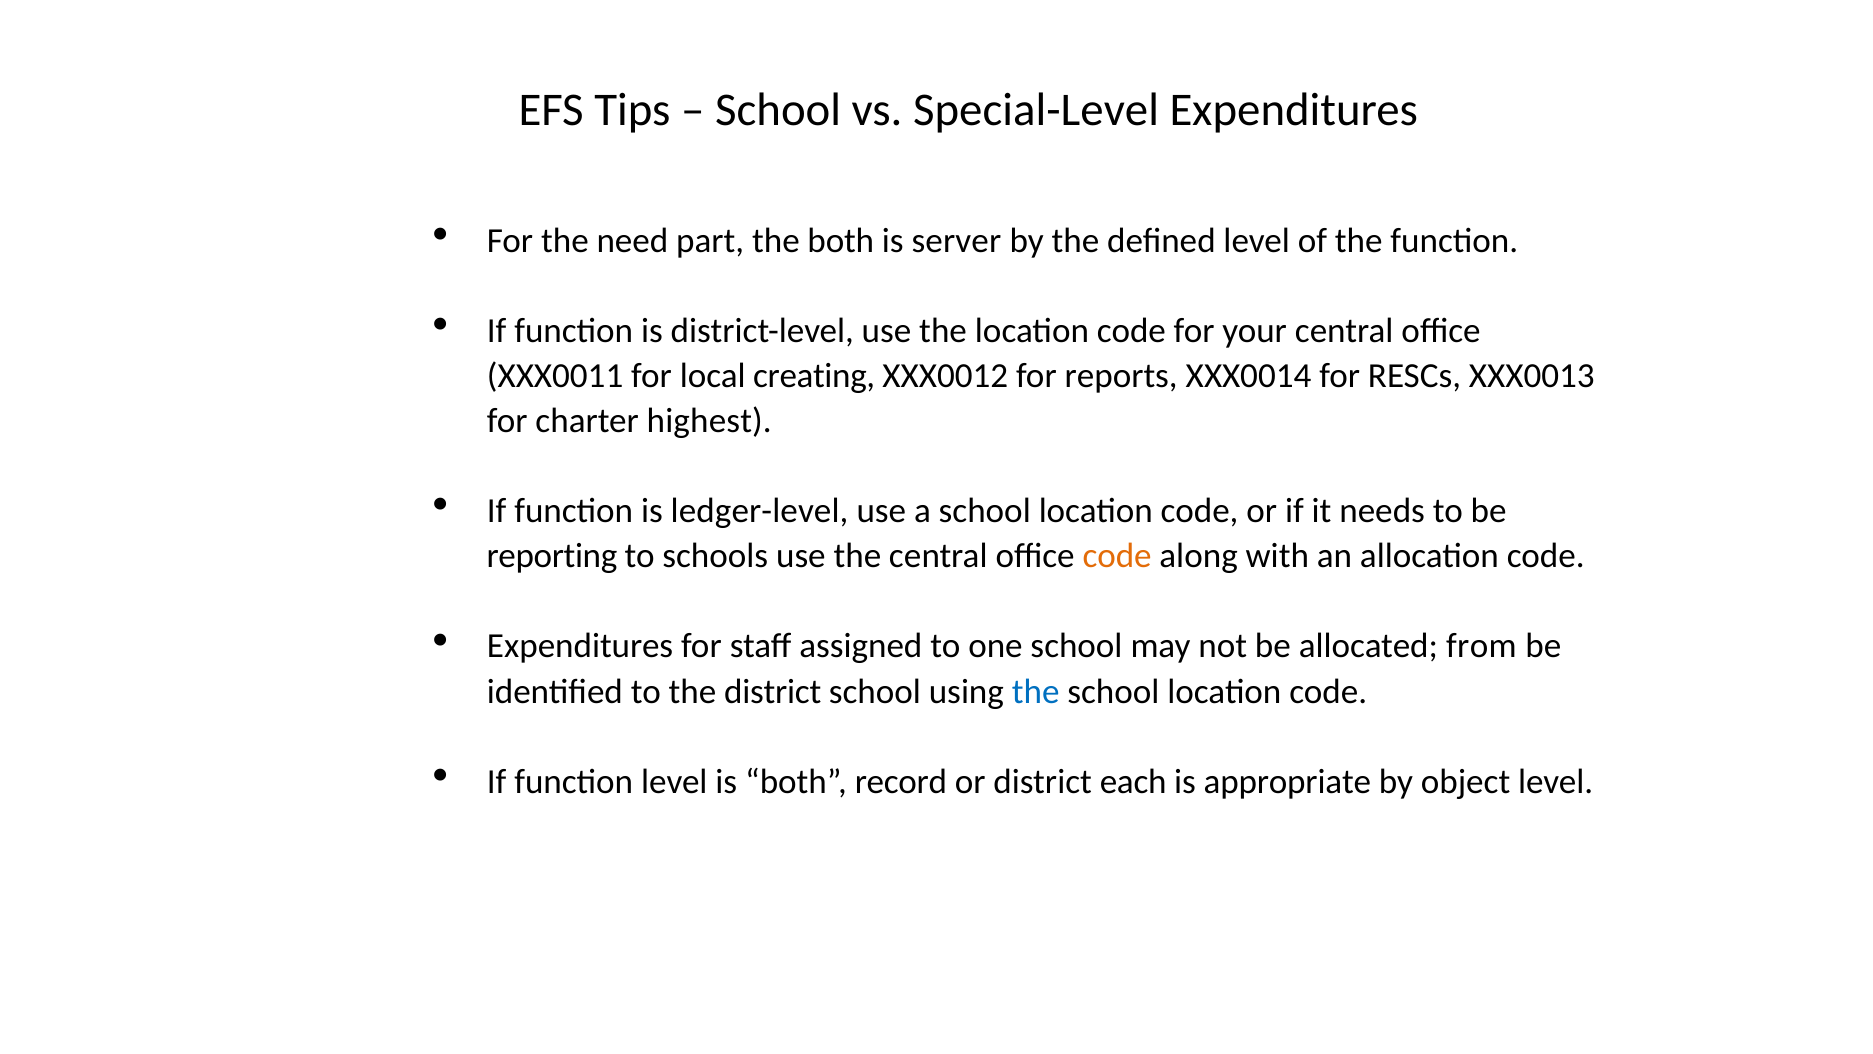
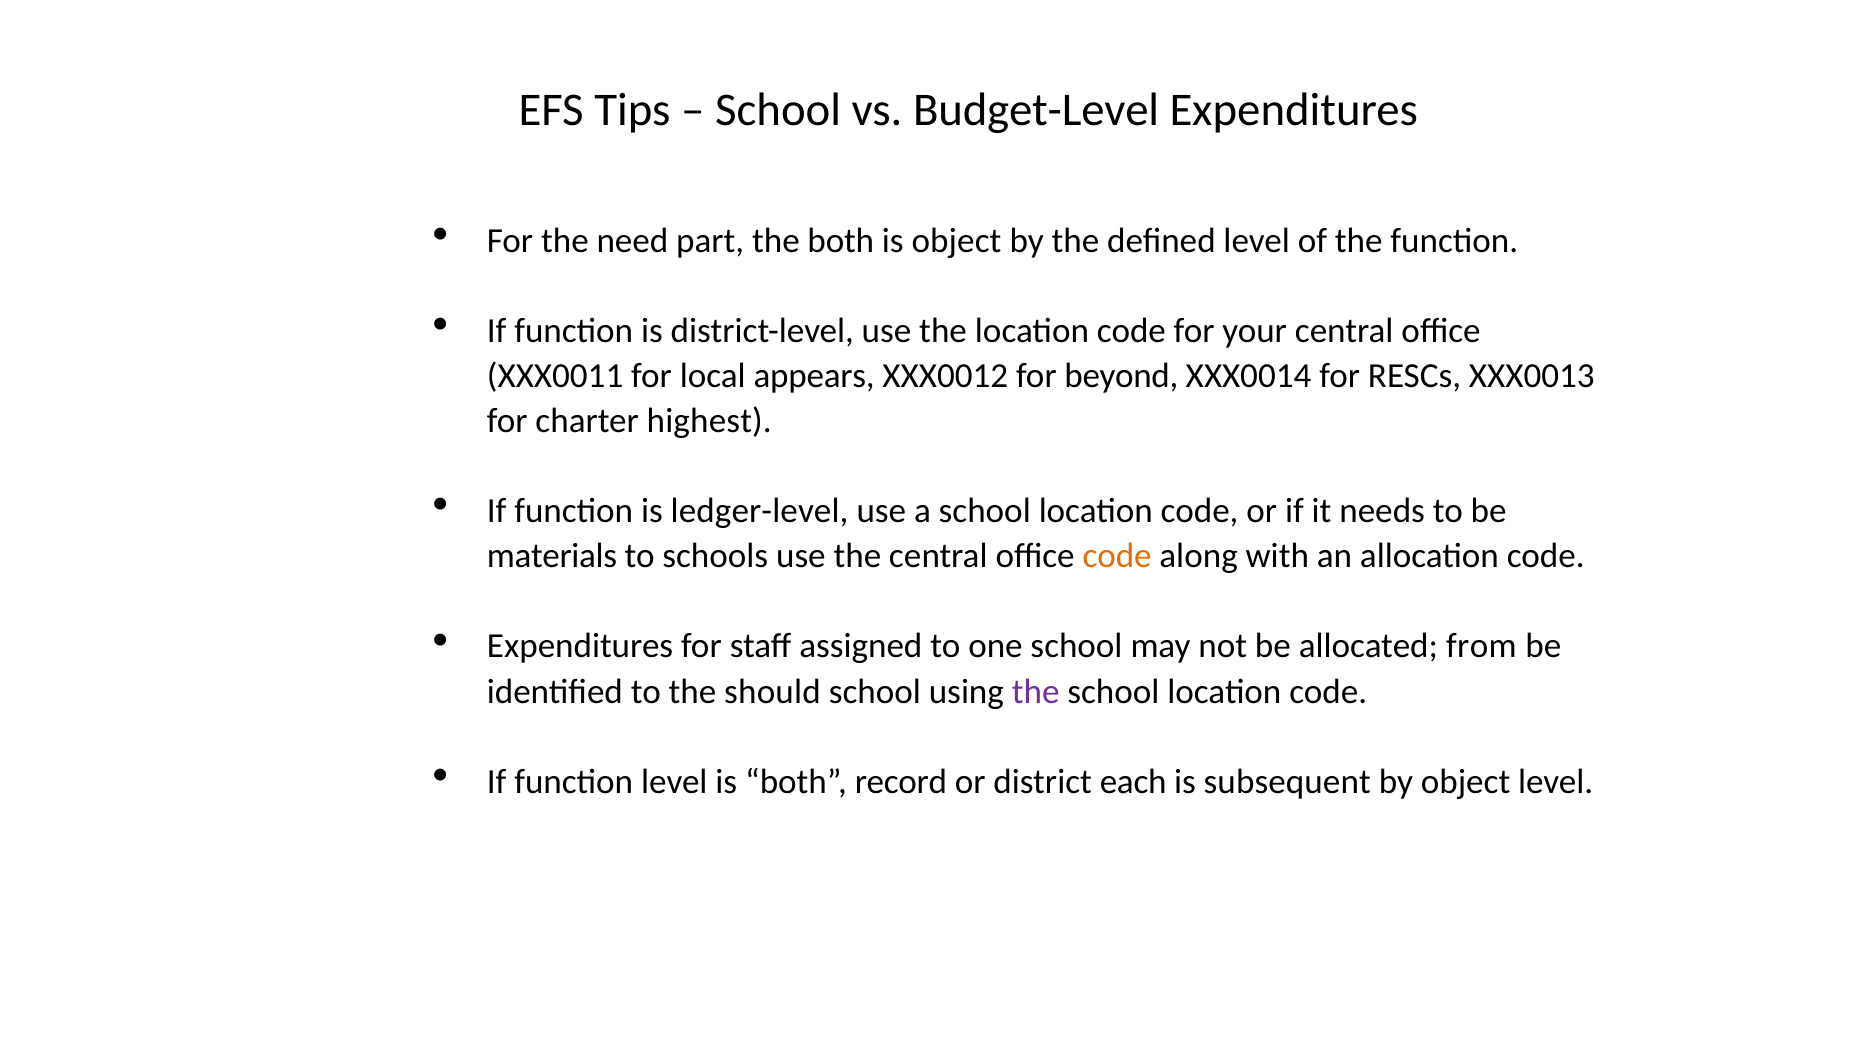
Special-Level: Special-Level -> Budget-Level
is server: server -> object
creating: creating -> appears
reports: reports -> beyond
reporting: reporting -> materials
the district: district -> should
the at (1036, 691) colour: blue -> purple
appropriate: appropriate -> subsequent
